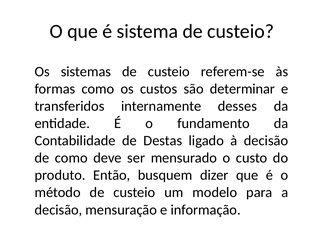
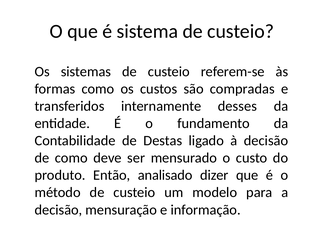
determinar: determinar -> compradas
busquem: busquem -> analisado
